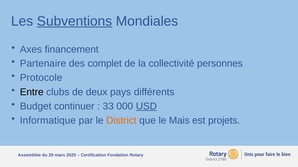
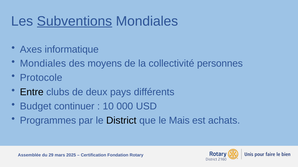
financement: financement -> informatique
Partenaire at (43, 64): Partenaire -> Mondiales
complet: complet -> moyens
33: 33 -> 10
USD underline: present -> none
Informatique: Informatique -> Programmes
District colour: orange -> black
projets: projets -> achats
